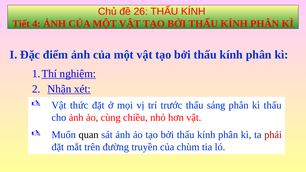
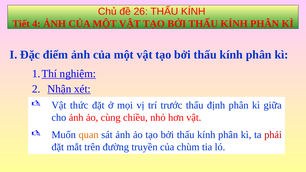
sáng: sáng -> định
kì thấu: thấu -> giữa
quan colour: black -> orange
